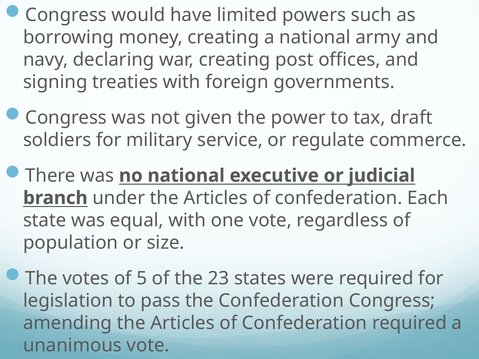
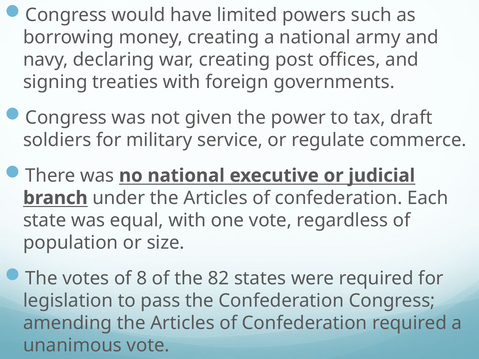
5: 5 -> 8
23: 23 -> 82
